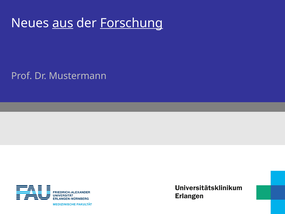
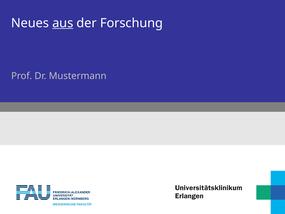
Forschung underline: present -> none
